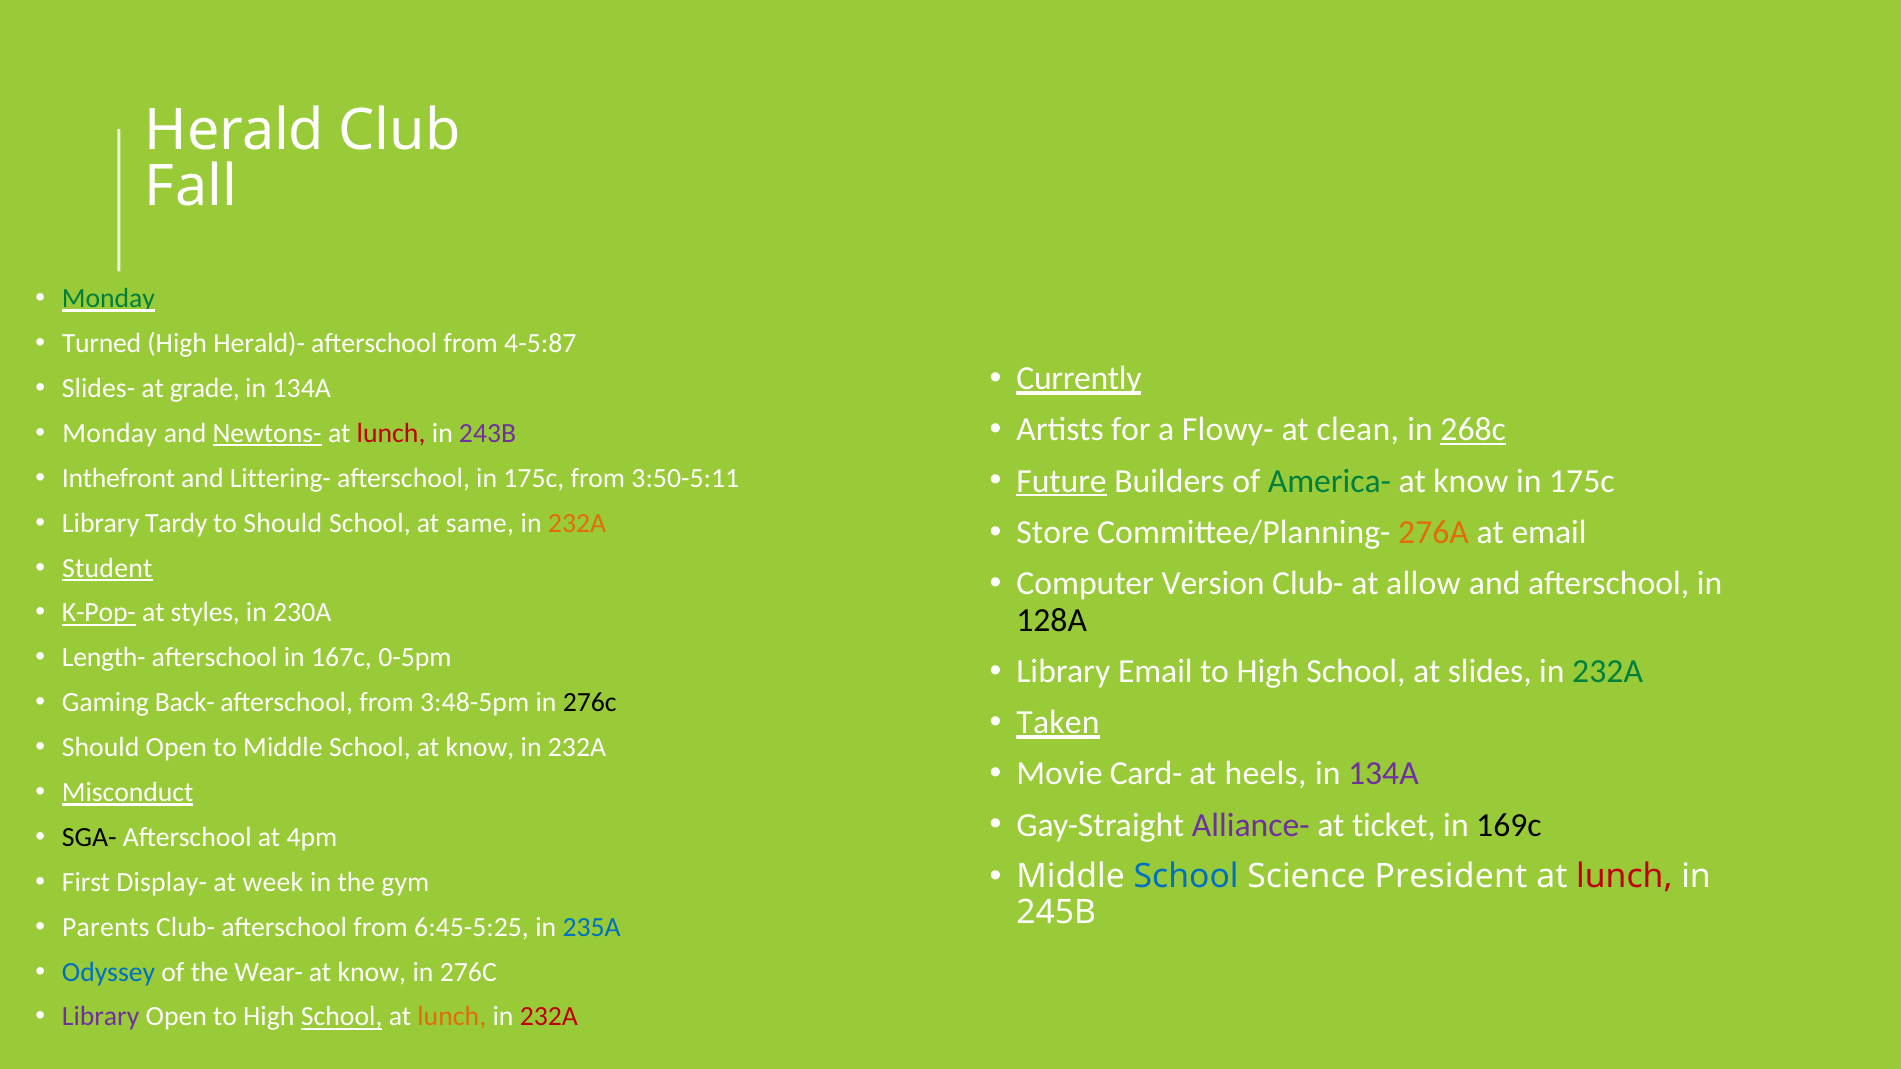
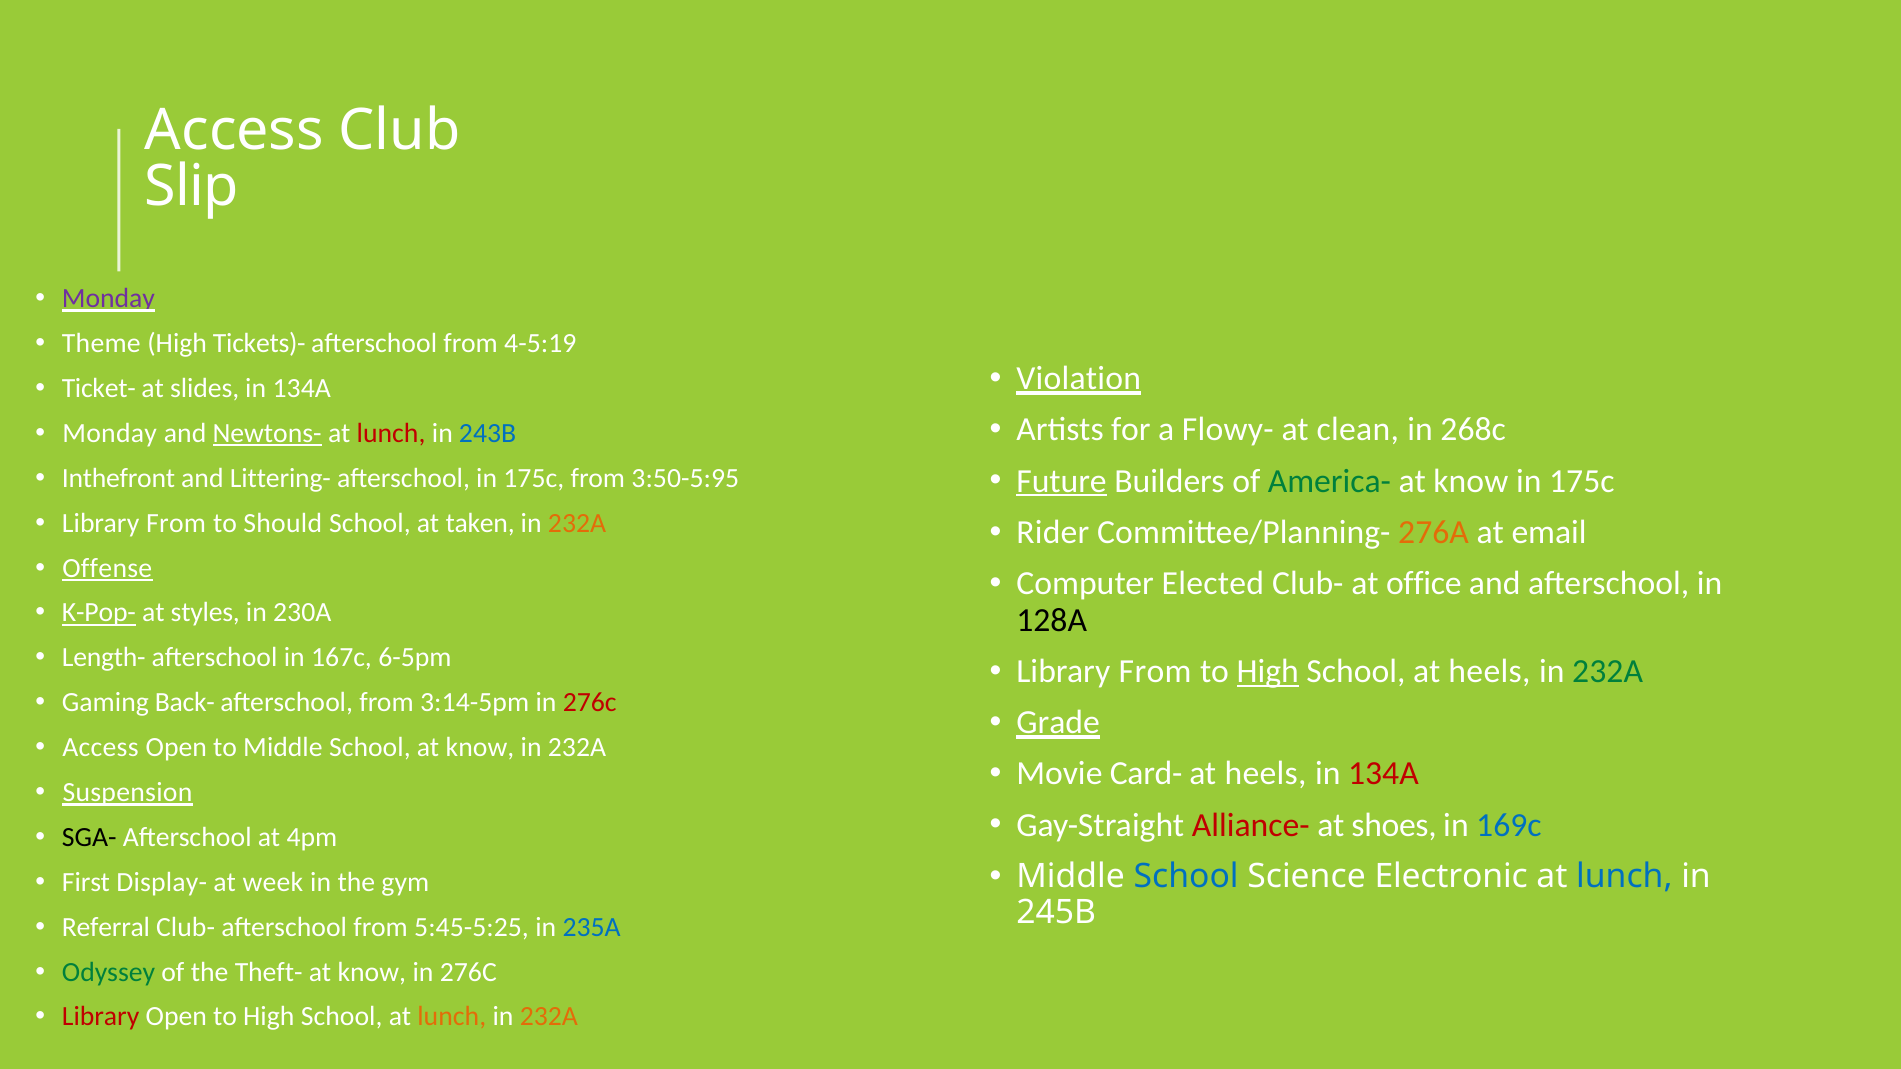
Herald at (235, 131): Herald -> Access
Fall: Fall -> Slip
Monday at (108, 299) colour: green -> purple
Turned: Turned -> Theme
Herald)-: Herald)- -> Tickets)-
4-5:87: 4-5:87 -> 4-5:19
Currently: Currently -> Violation
Slides-: Slides- -> Ticket-
grade: grade -> slides
268c underline: present -> none
243B colour: purple -> blue
3:50-5:11: 3:50-5:11 -> 3:50-5:95
Tardy at (176, 523): Tardy -> From
same: same -> taken
Store: Store -> Rider
Student: Student -> Offense
Version: Version -> Elected
allow: allow -> office
0-5pm: 0-5pm -> 6-5pm
Email at (1155, 671): Email -> From
High at (1268, 671) underline: none -> present
School at slides: slides -> heels
3:48-5pm: 3:48-5pm -> 3:14-5pm
276c at (590, 703) colour: black -> red
Taken: Taken -> Grade
Should at (101, 748): Should -> Access
134A at (1383, 774) colour: purple -> red
Misconduct: Misconduct -> Suspension
Alliance- colour: purple -> red
ticket: ticket -> shoes
169c colour: black -> blue
President: President -> Electronic
lunch at (1624, 877) colour: red -> blue
Parents: Parents -> Referral
6:45-5:25: 6:45-5:25 -> 5:45-5:25
Odyssey colour: blue -> green
Wear-: Wear- -> Theft-
Library at (101, 1017) colour: purple -> red
School at (342, 1017) underline: present -> none
232A at (549, 1017) colour: red -> orange
